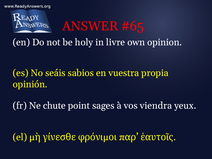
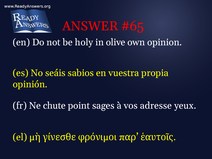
livre: livre -> olive
viendra: viendra -> adresse
